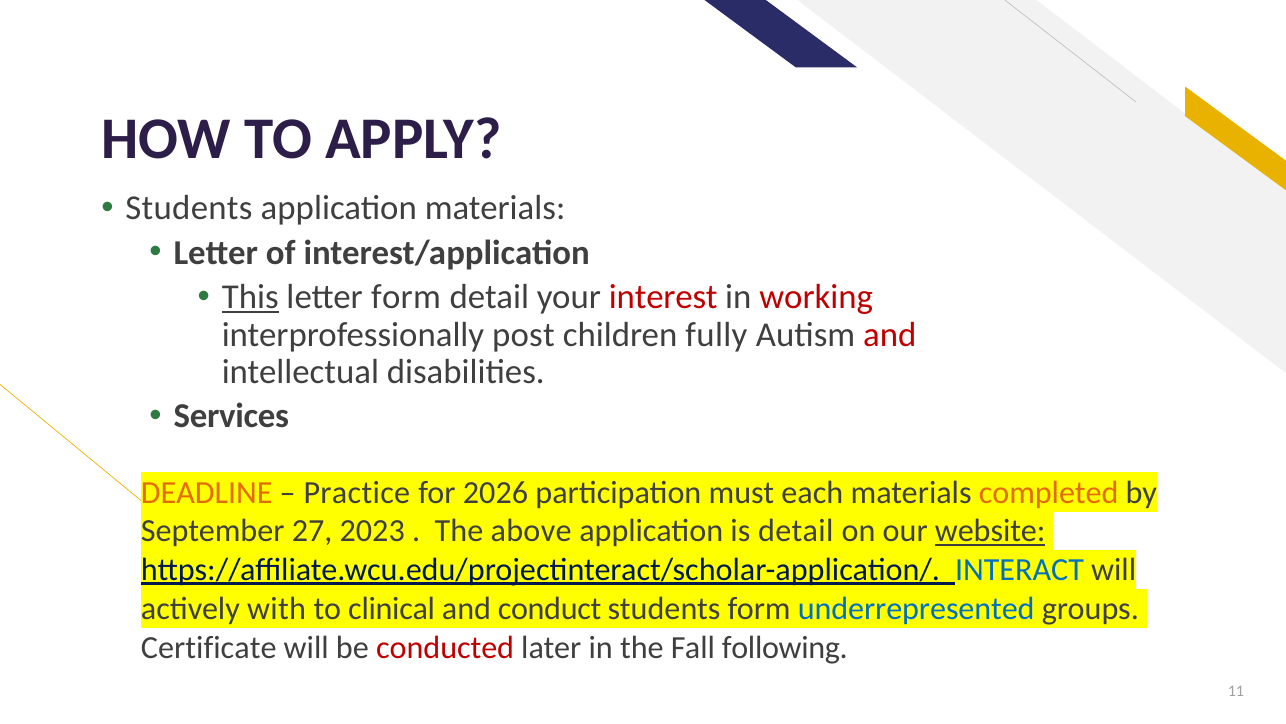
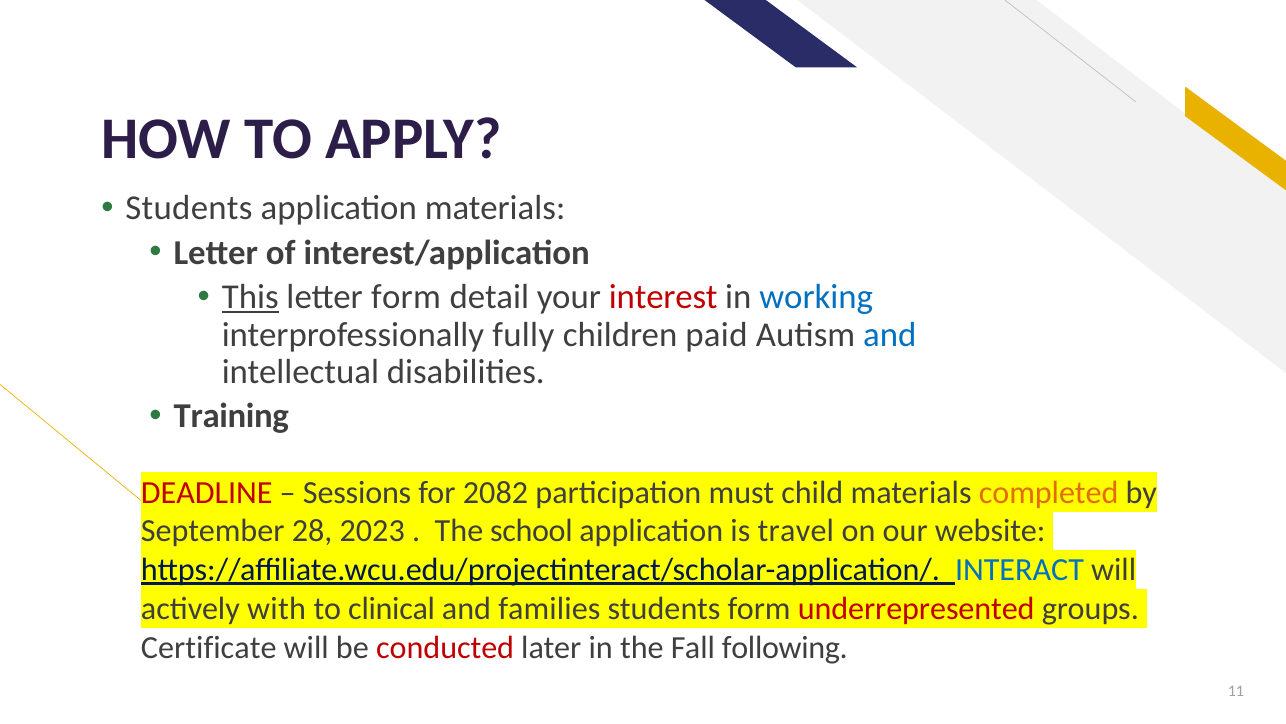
working colour: red -> blue
post: post -> fully
fully: fully -> paid
and at (890, 334) colour: red -> blue
Services: Services -> Training
DEADLINE colour: orange -> red
Practice: Practice -> Sessions
2026: 2026 -> 2082
each: each -> child
27: 27 -> 28
above: above -> school
is detail: detail -> travel
website underline: present -> none
conduct: conduct -> families
underrepresented colour: blue -> red
